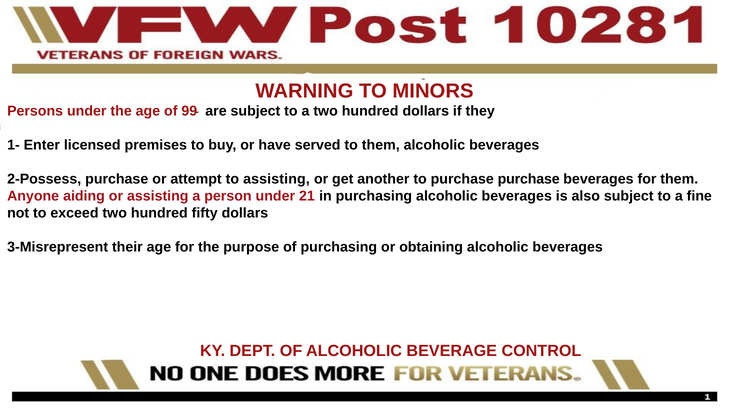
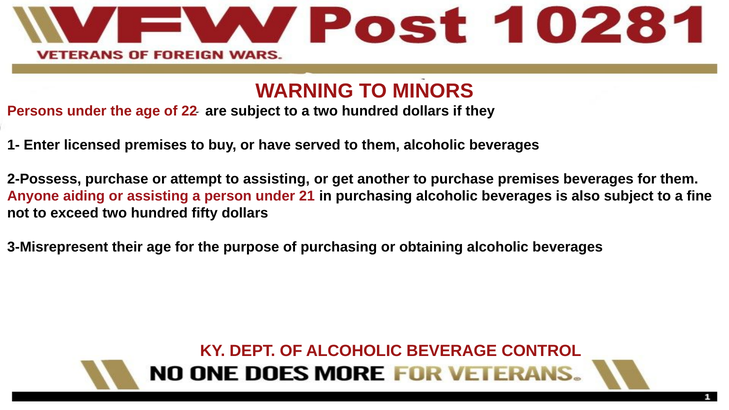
99: 99 -> 22
purchase purchase: purchase -> premises
